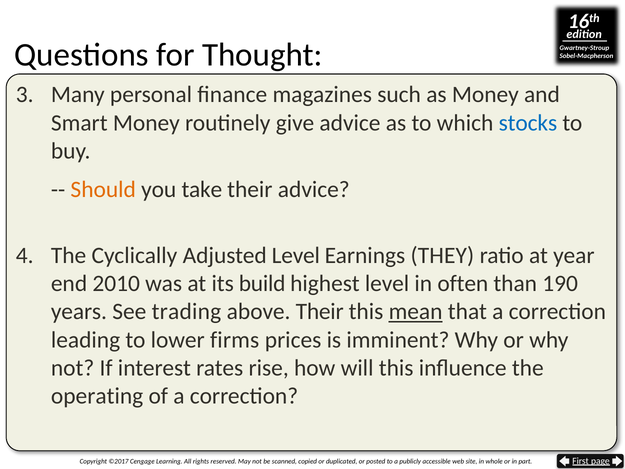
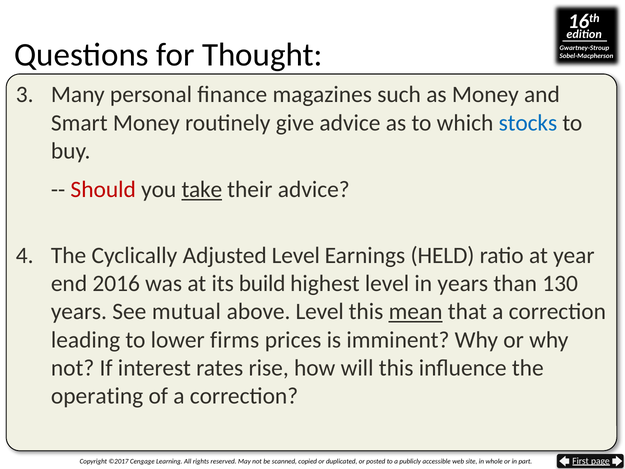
Should colour: orange -> red
take underline: none -> present
THEY: THEY -> HELD
2010: 2010 -> 2016
in often: often -> years
190: 190 -> 130
trading: trading -> mutual
above Their: Their -> Level
